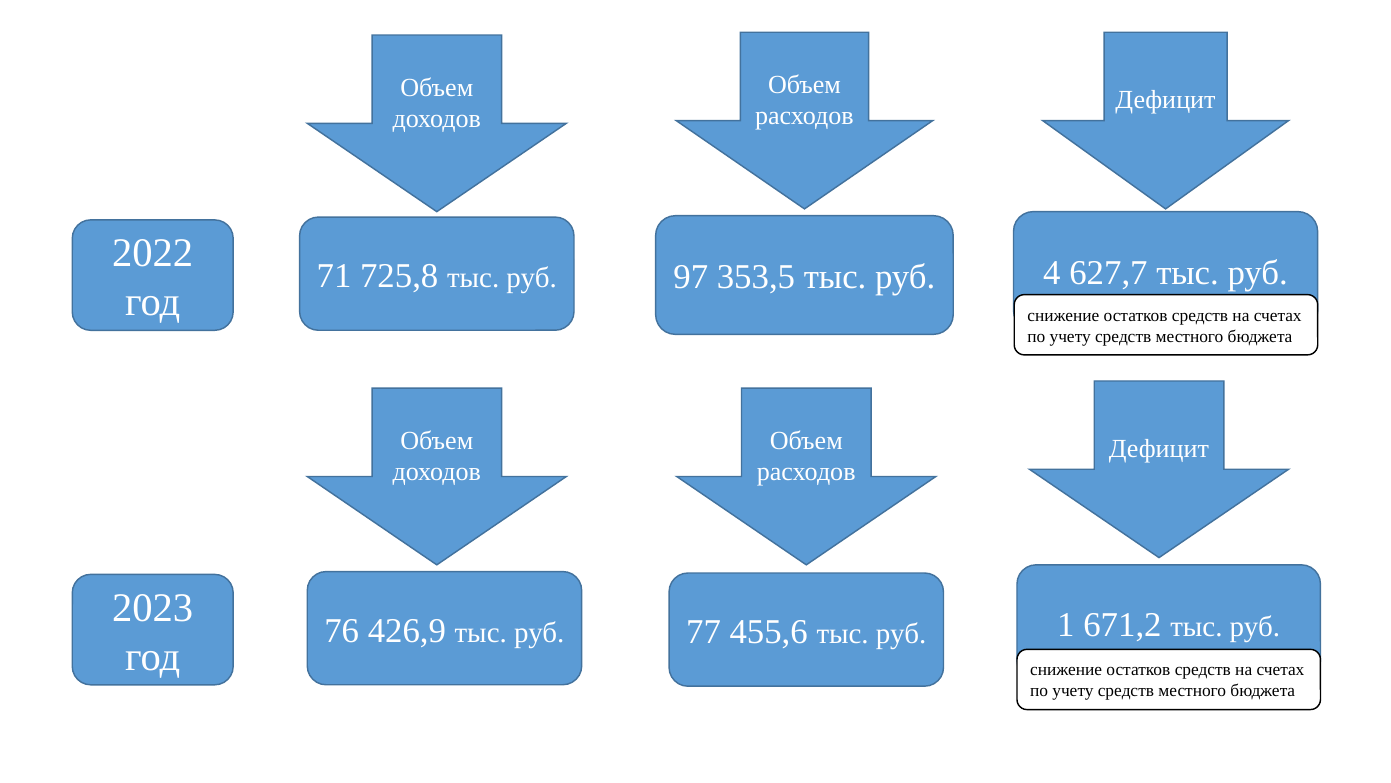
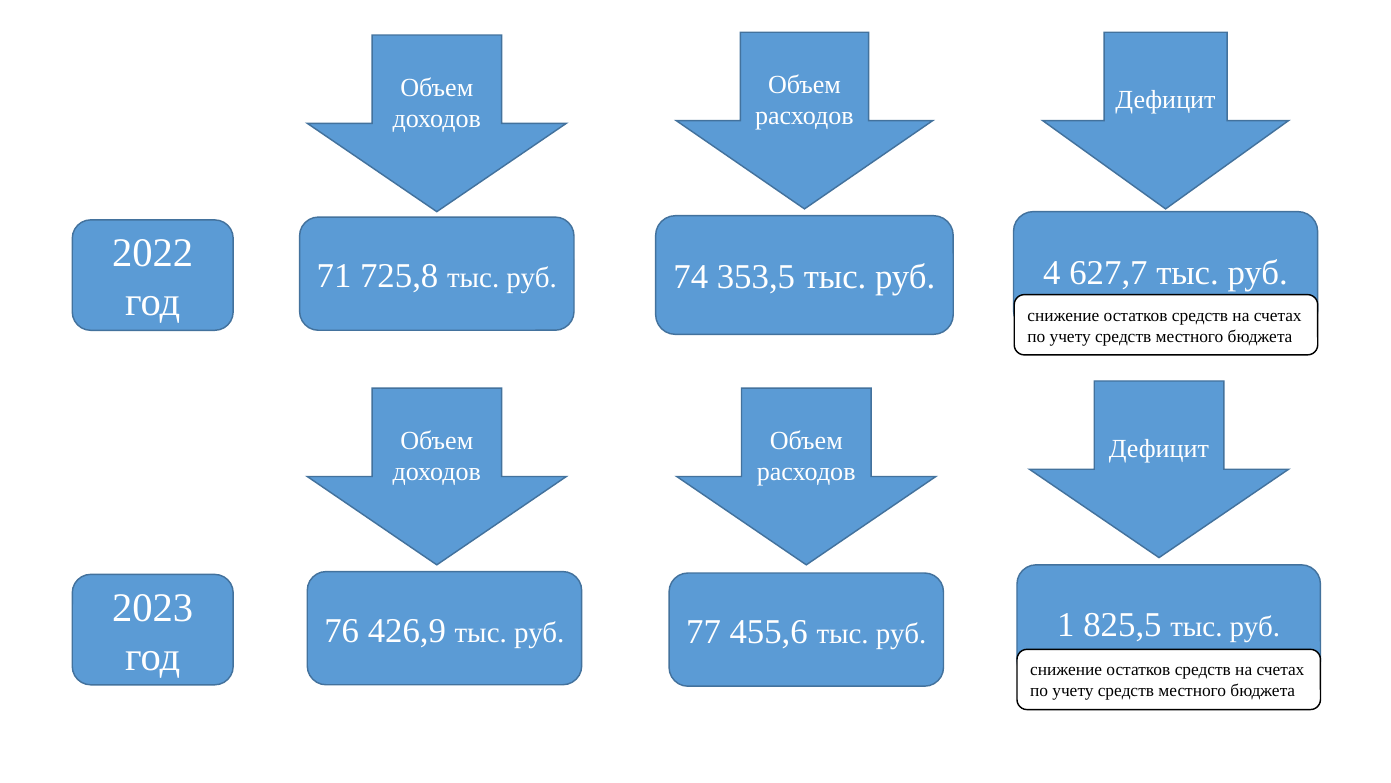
97: 97 -> 74
671,2: 671,2 -> 825,5
